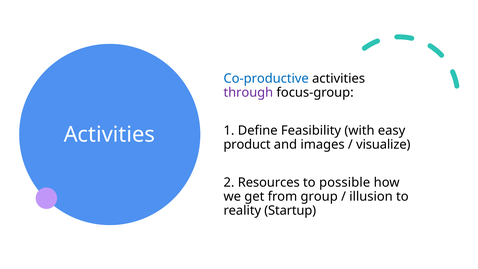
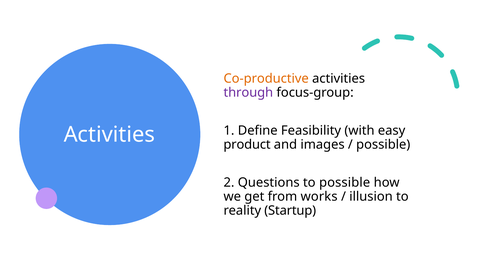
Co-productive colour: blue -> orange
visualize at (383, 145): visualize -> possible
Resources: Resources -> Questions
group: group -> works
